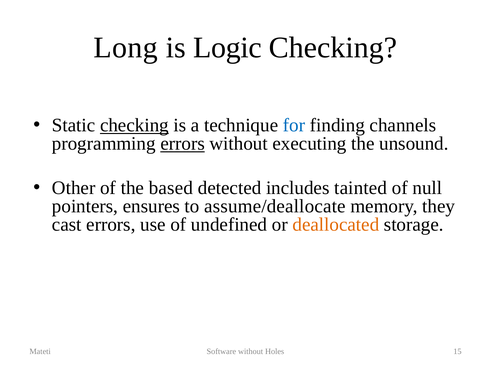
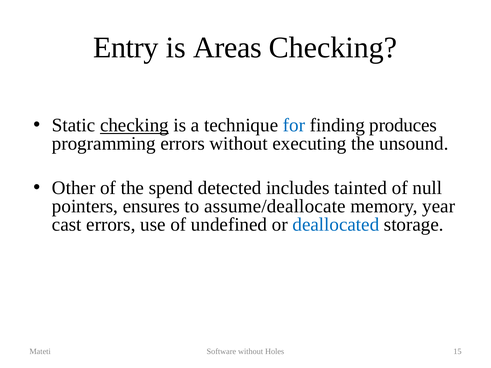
Long: Long -> Entry
Logic: Logic -> Areas
channels: channels -> produces
errors at (183, 144) underline: present -> none
based: based -> spend
they: they -> year
deallocated colour: orange -> blue
